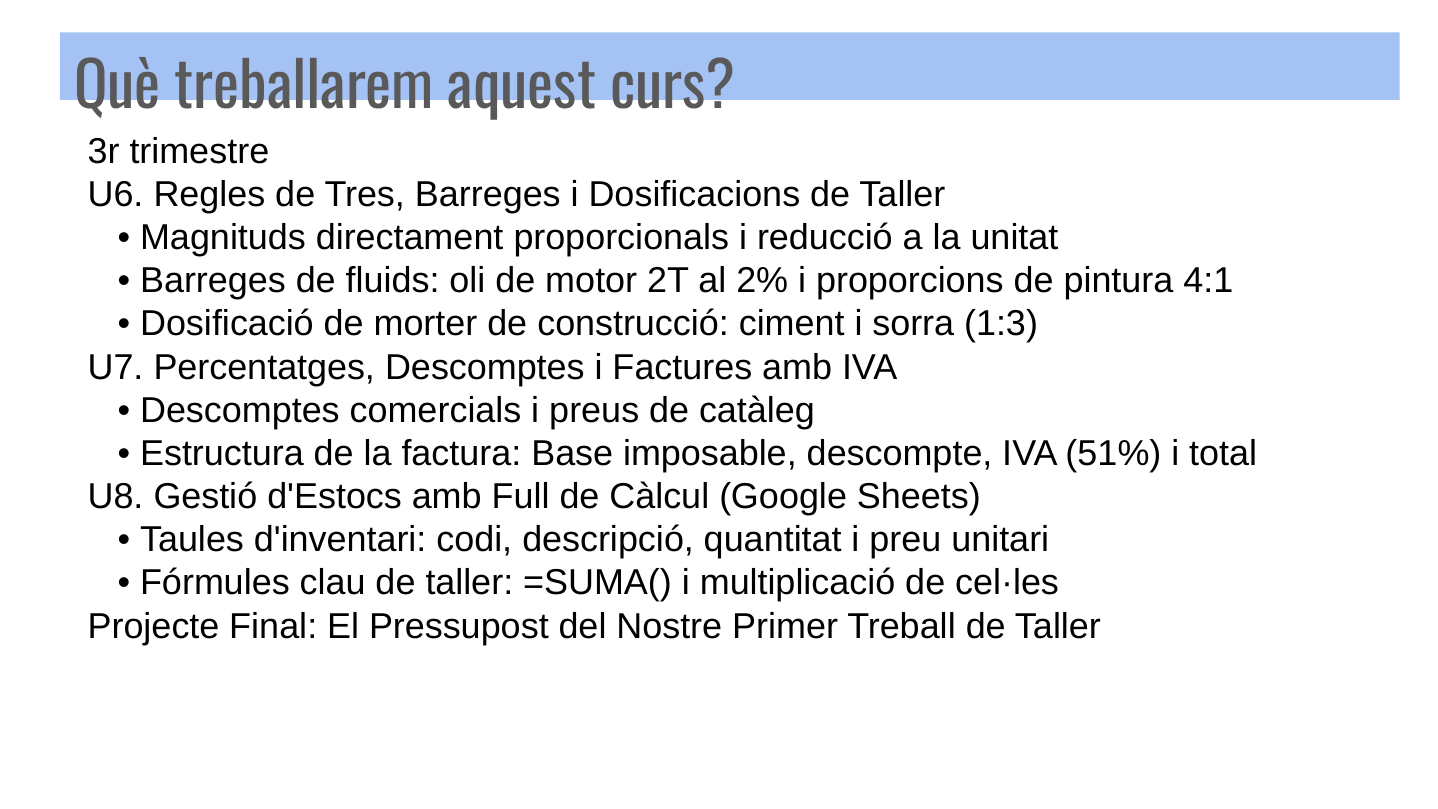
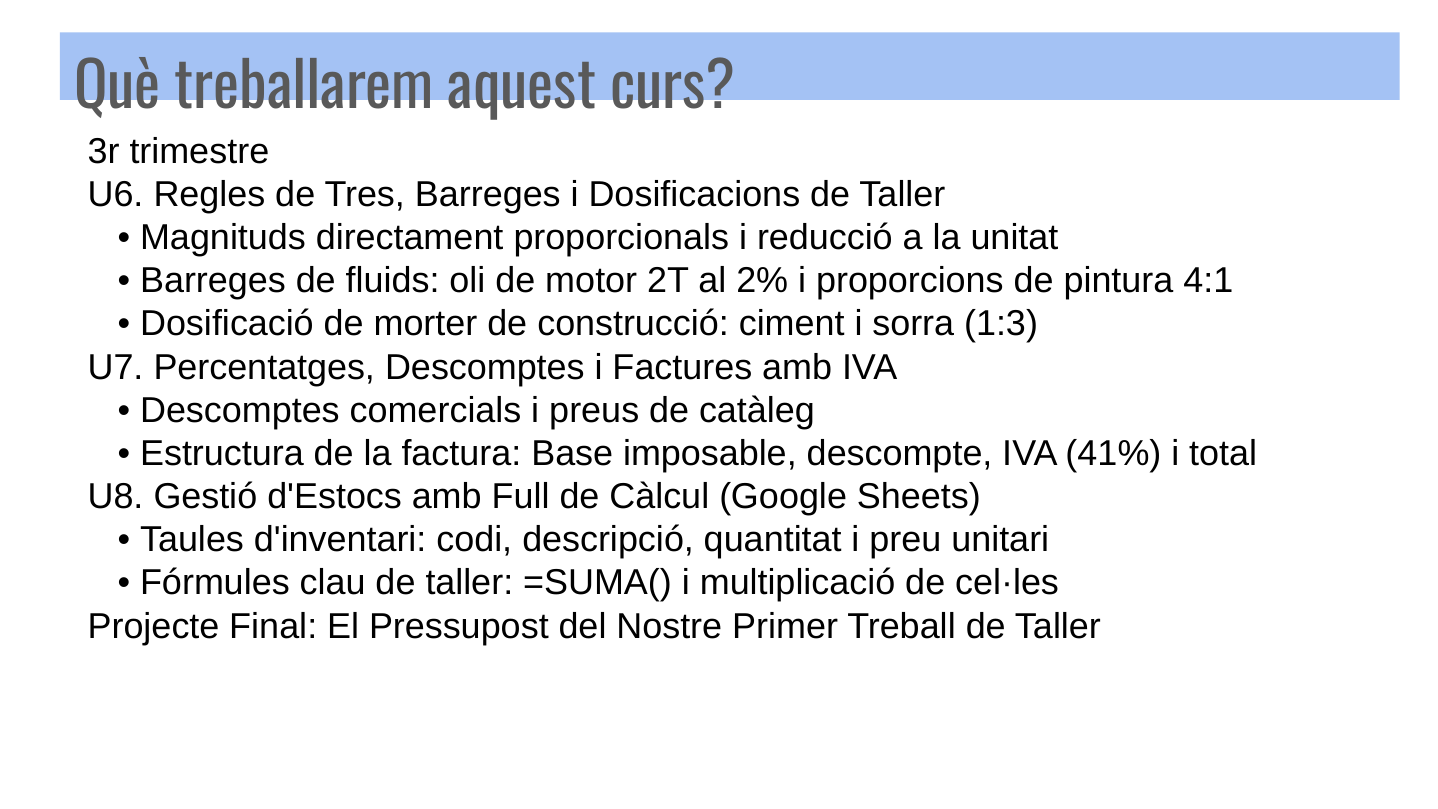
51%: 51% -> 41%
